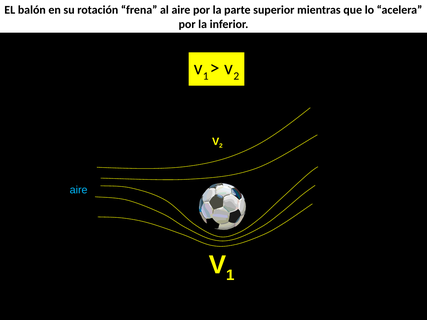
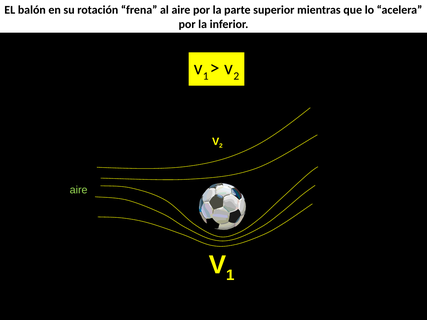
aire at (79, 190) colour: light blue -> light green
